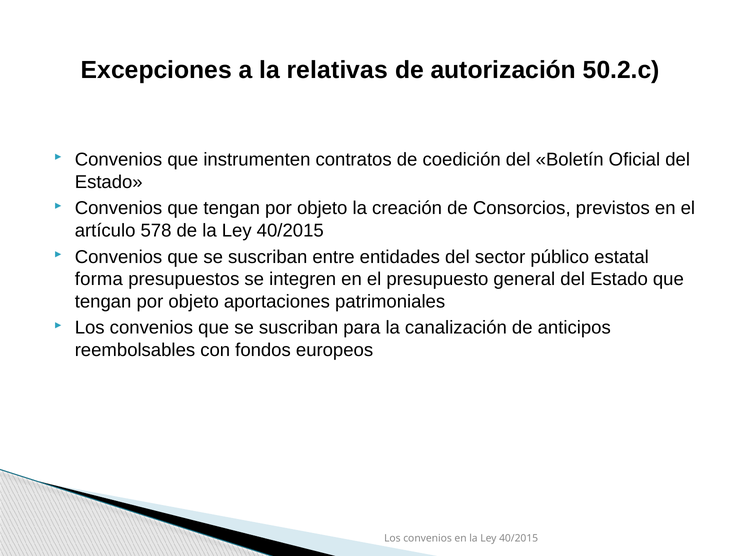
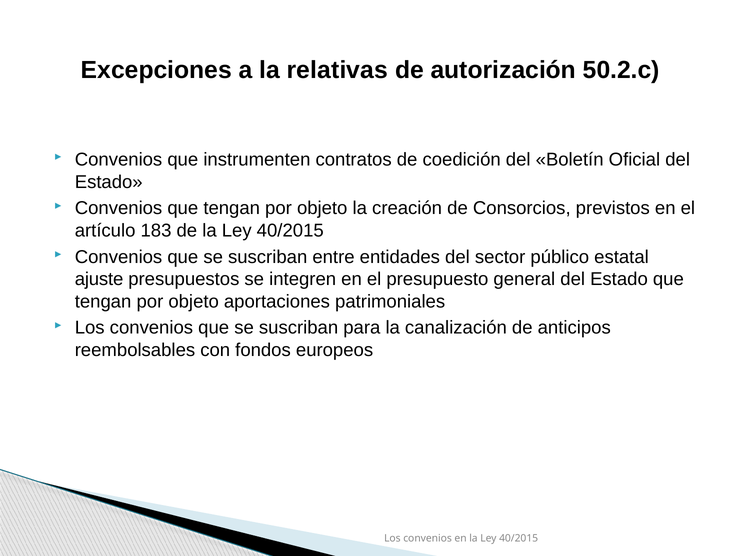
578: 578 -> 183
forma: forma -> ajuste
